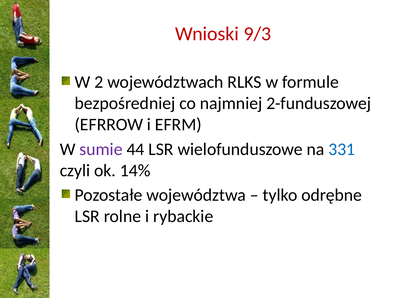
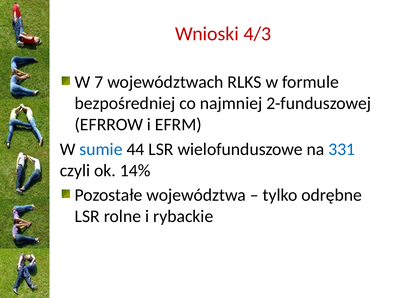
9/3: 9/3 -> 4/3
2: 2 -> 7
sumie colour: purple -> blue
